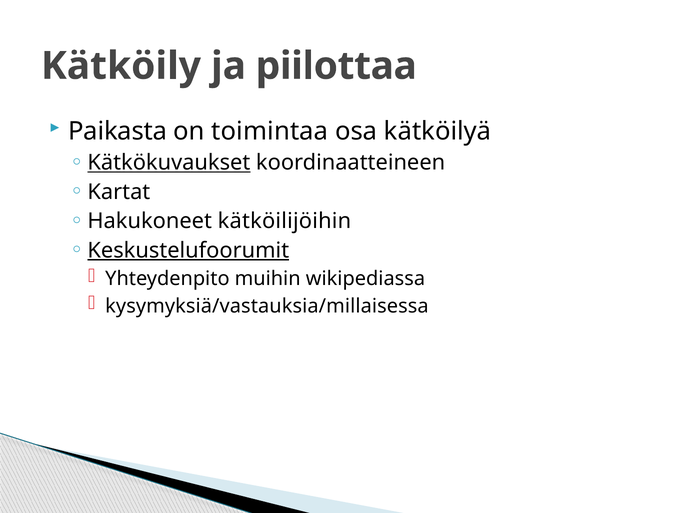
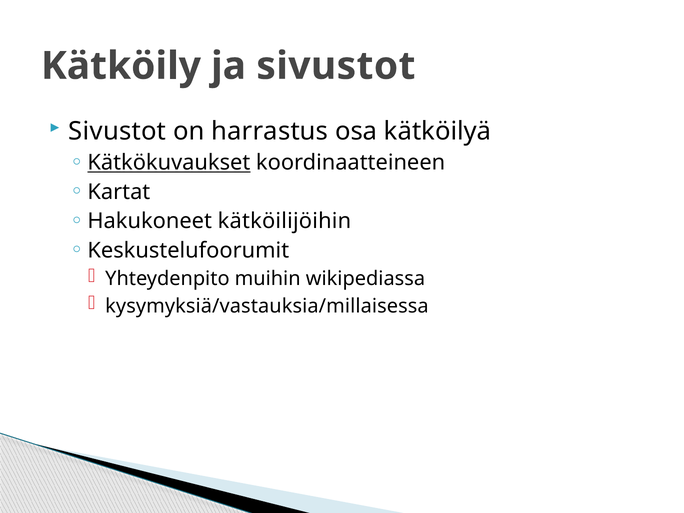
ja piilottaa: piilottaa -> sivustot
Paikasta at (118, 131): Paikasta -> Sivustot
toimintaa: toimintaa -> harrastus
Keskustelufoorumit underline: present -> none
